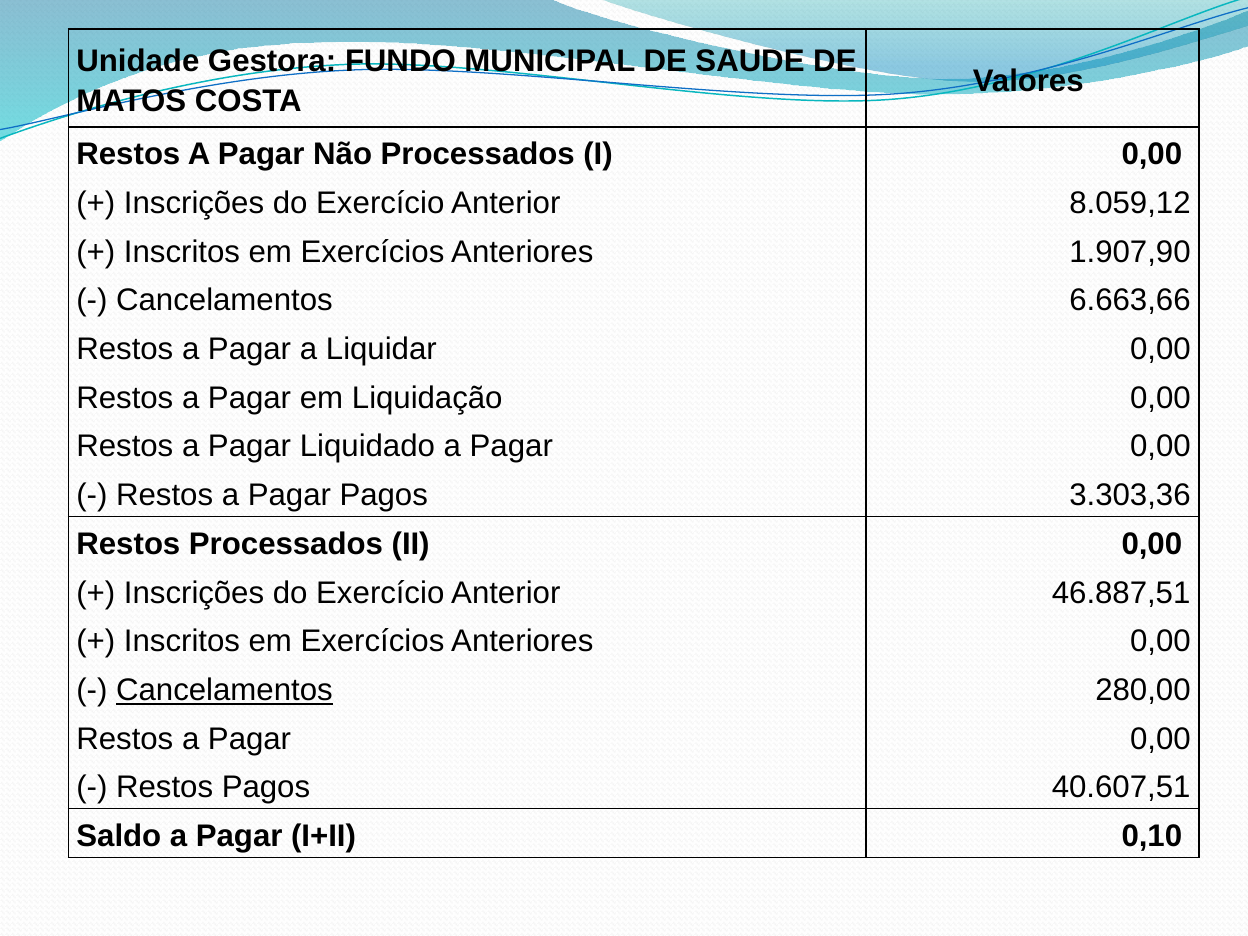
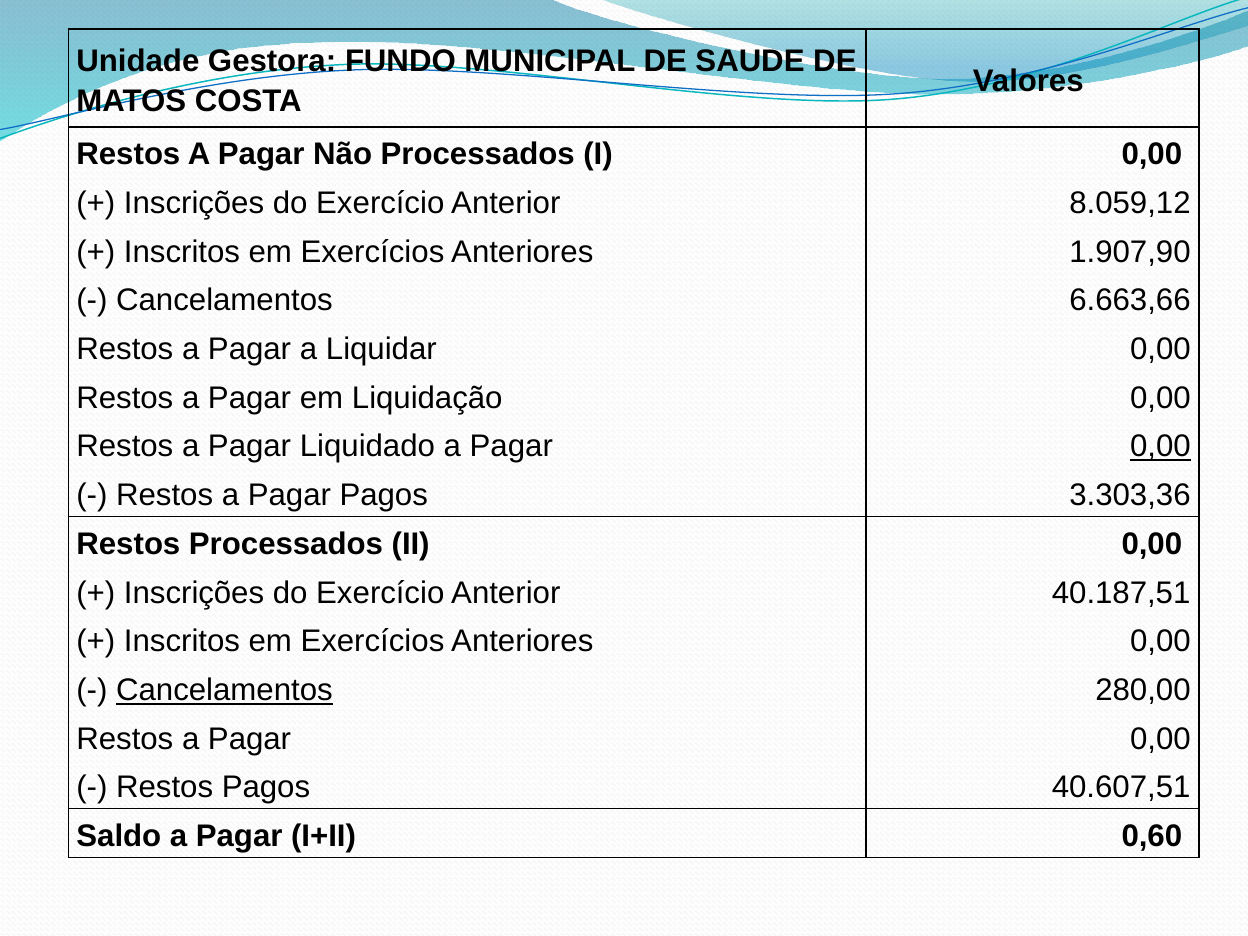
0,00 at (1160, 447) underline: none -> present
46.887,51: 46.887,51 -> 40.187,51
0,10: 0,10 -> 0,60
